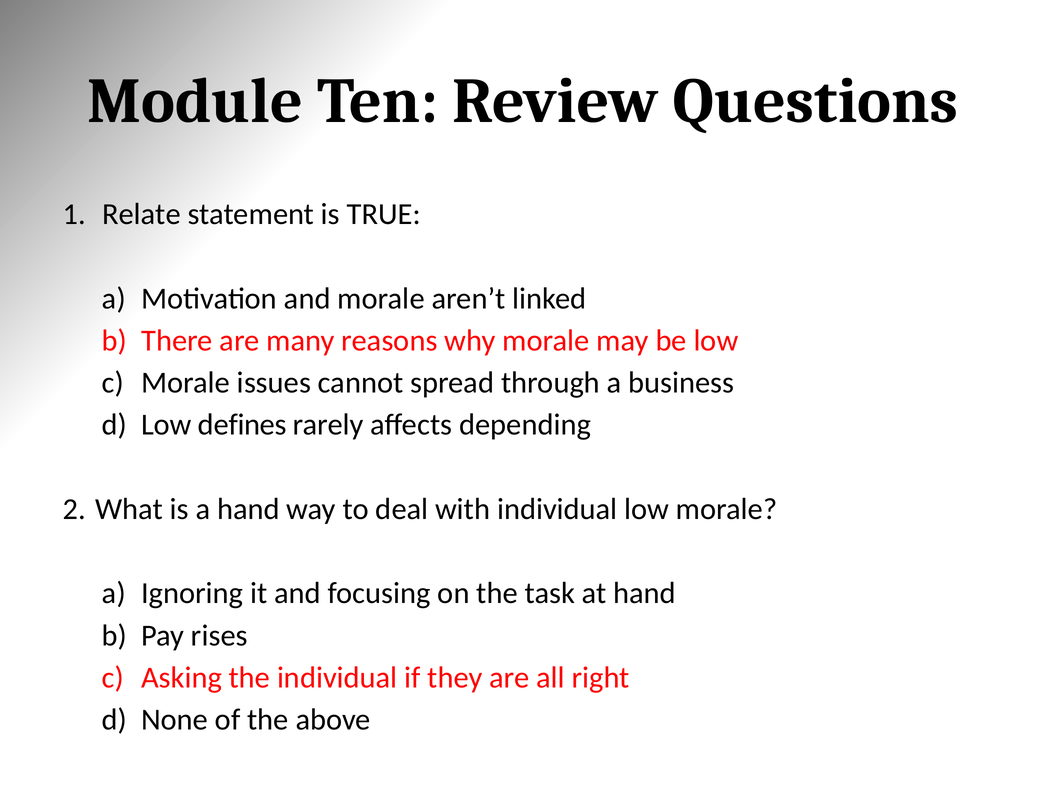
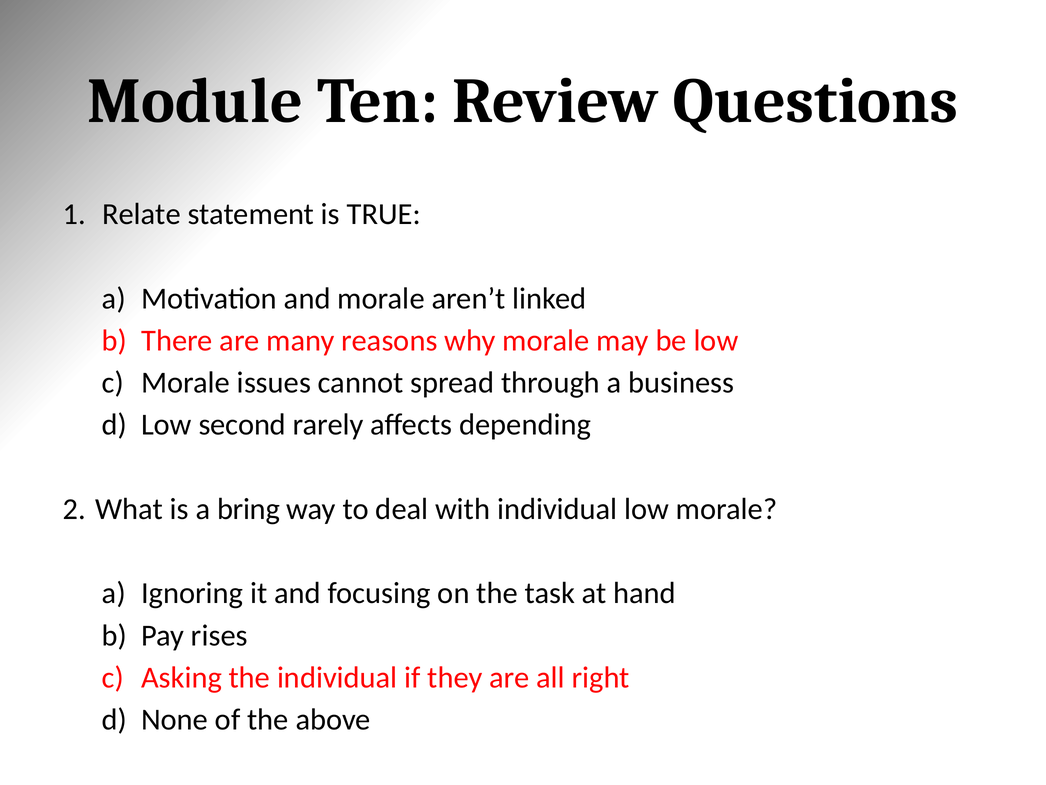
defines: defines -> second
a hand: hand -> bring
